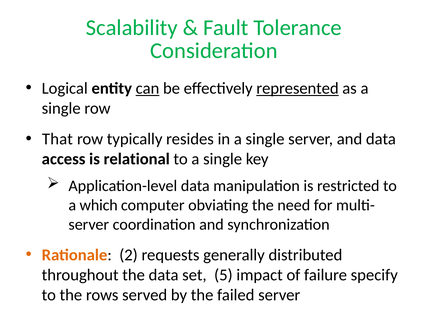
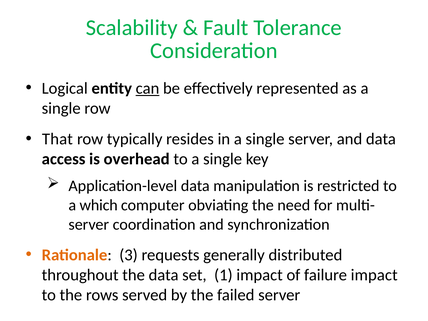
represented underline: present -> none
relational: relational -> overhead
2: 2 -> 3
5: 5 -> 1
failure specify: specify -> impact
